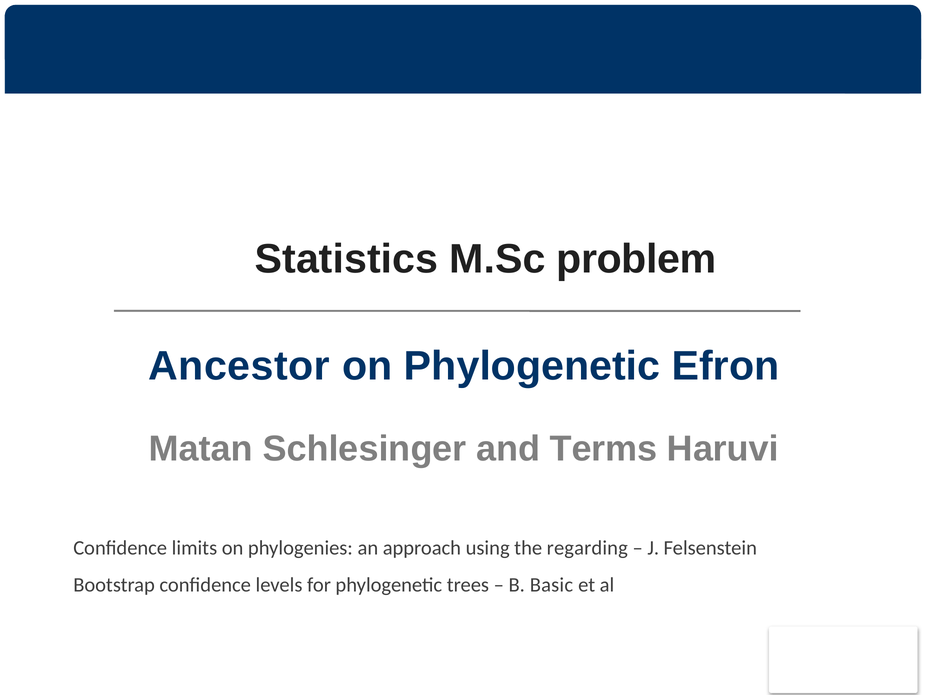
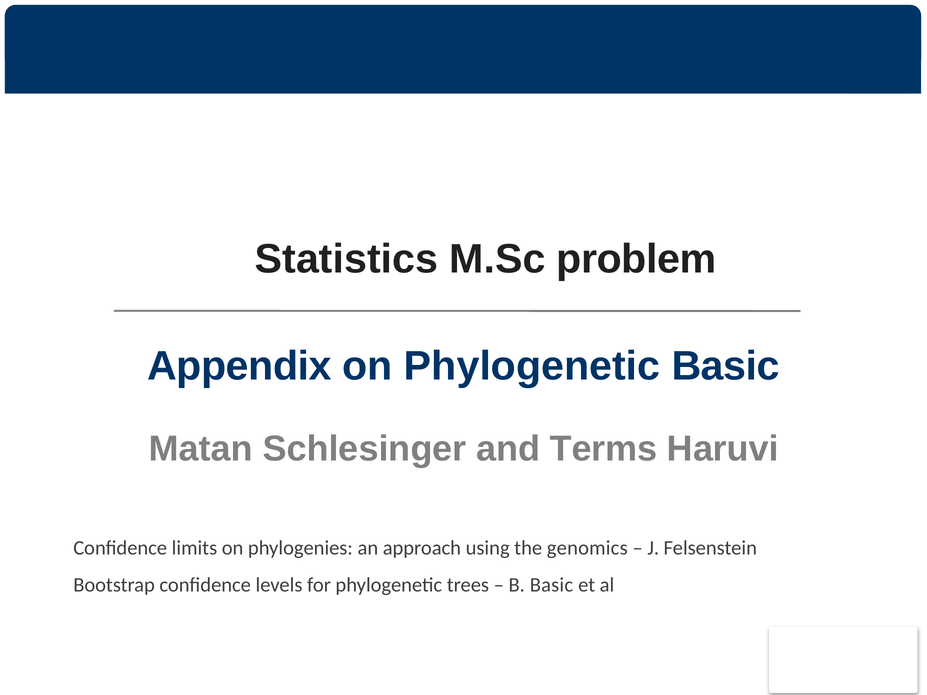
Ancestor: Ancestor -> Appendix
Phylogenetic Efron: Efron -> Basic
regarding: regarding -> genomics
